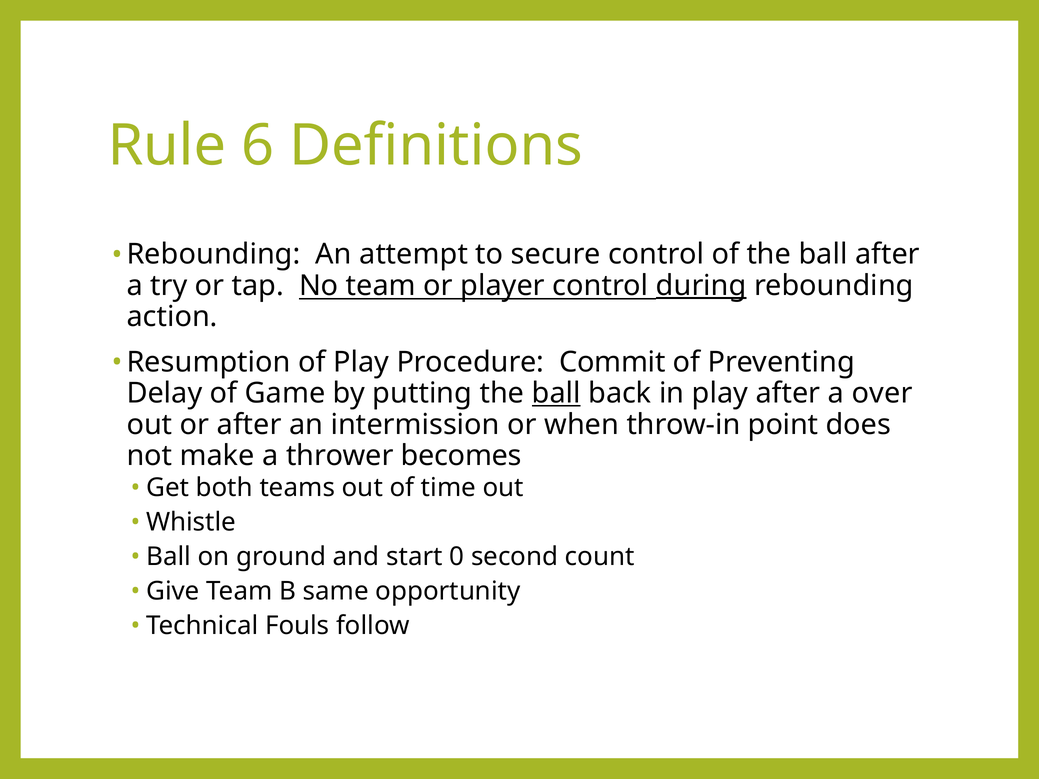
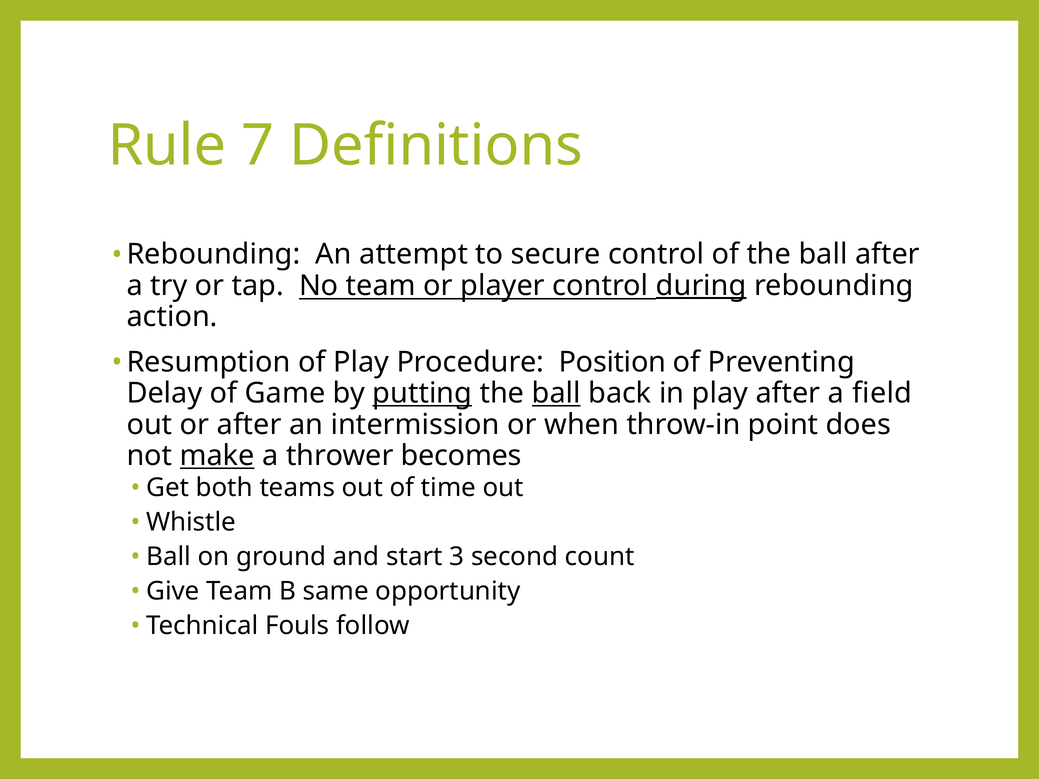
6: 6 -> 7
Commit: Commit -> Position
putting underline: none -> present
over: over -> field
make underline: none -> present
0: 0 -> 3
